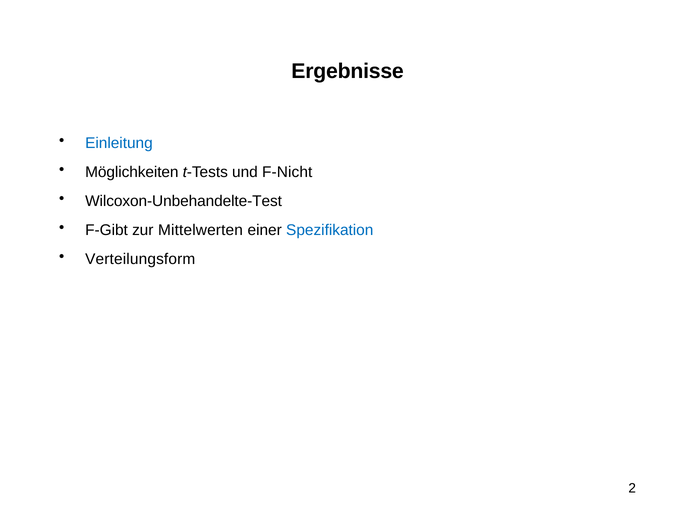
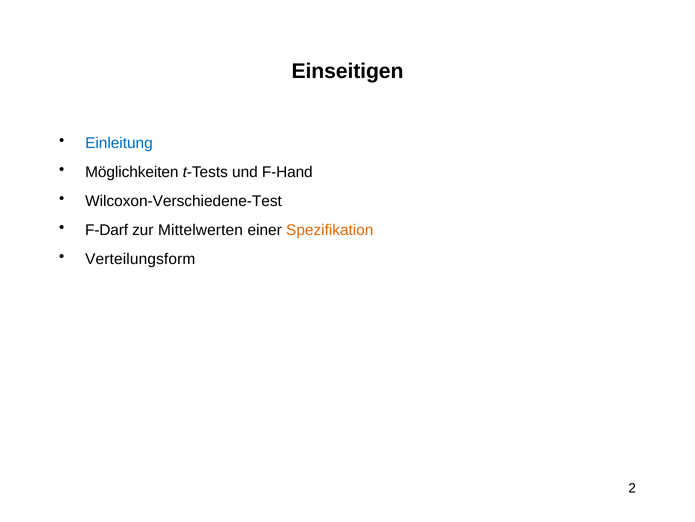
Ergebnisse: Ergebnisse -> Einseitigen
F-Nicht: F-Nicht -> F-Hand
Wilcoxon-Unbehandelte-Test: Wilcoxon-Unbehandelte-Test -> Wilcoxon-Verschiedene-Test
F-Gibt: F-Gibt -> F-Darf
Spezifikation colour: blue -> orange
